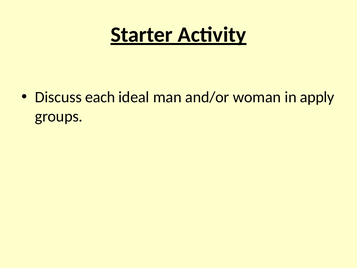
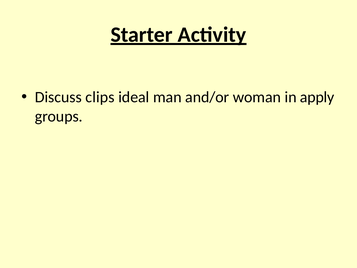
each: each -> clips
